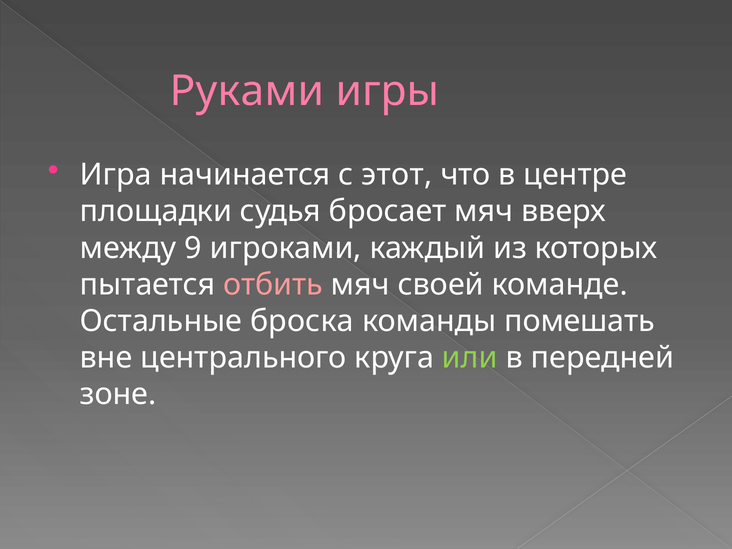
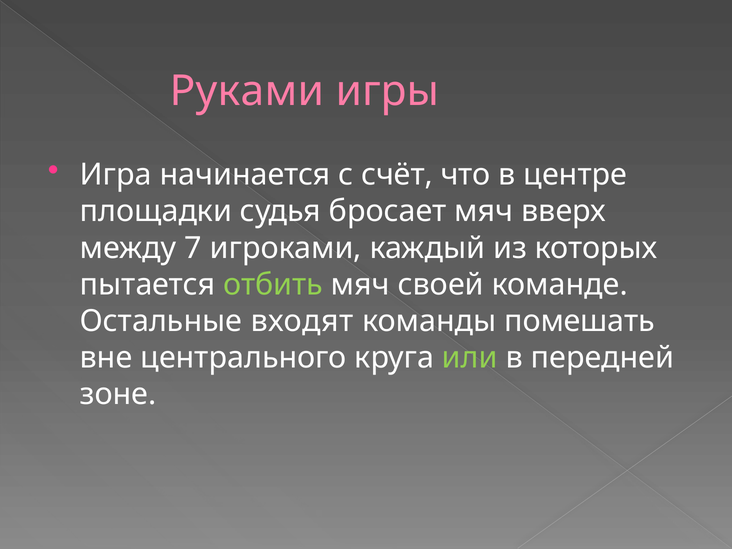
этот: этот -> счёт
9: 9 -> 7
отбить colour: pink -> light green
броска: броска -> входят
